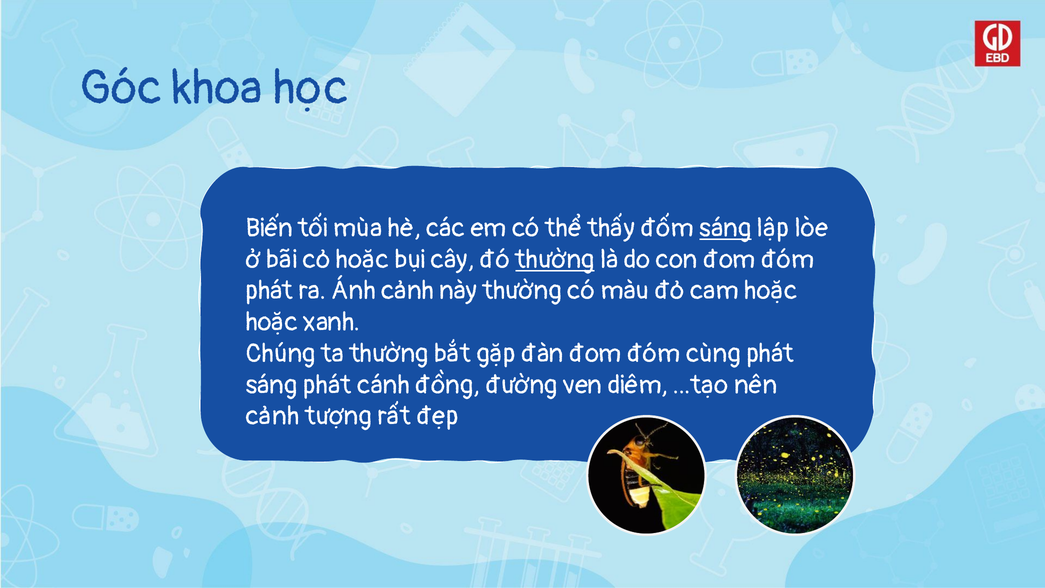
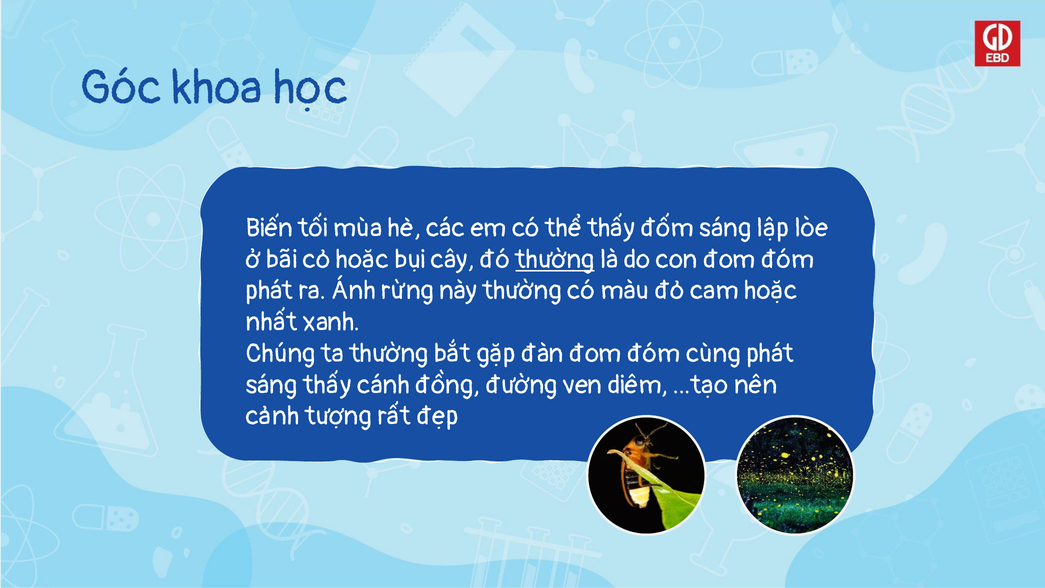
sáng at (725, 228) underline: present -> none
Ánh cảnh: cảnh -> rừng
hoặc at (272, 322): hoặc -> nhất
sáng phát: phát -> thấy
